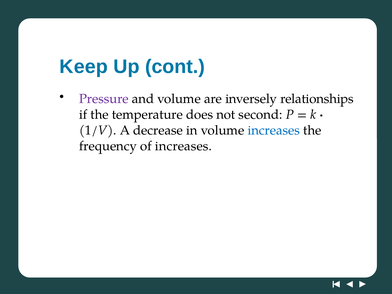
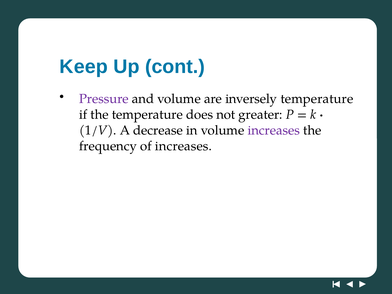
inversely relationships: relationships -> temperature
second: second -> greater
increases at (274, 130) colour: blue -> purple
